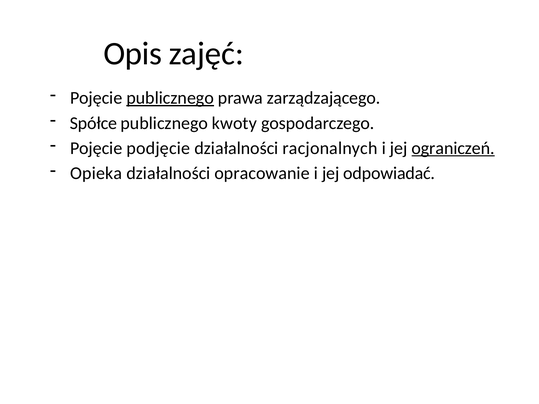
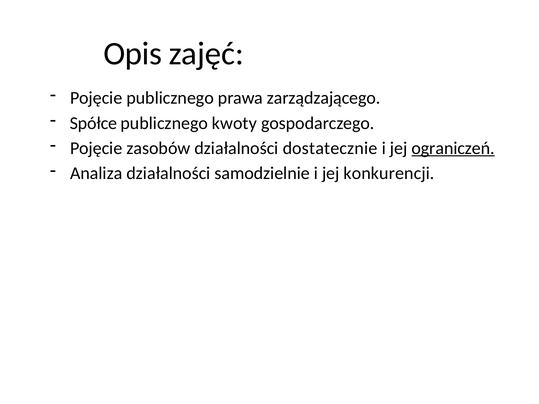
publicznego at (170, 98) underline: present -> none
podjęcie: podjęcie -> zasobów
racjonalnych: racjonalnych -> dostatecznie
Opieka: Opieka -> Analiza
opracowanie: opracowanie -> samodzielnie
odpowiadać: odpowiadać -> konkurencji
